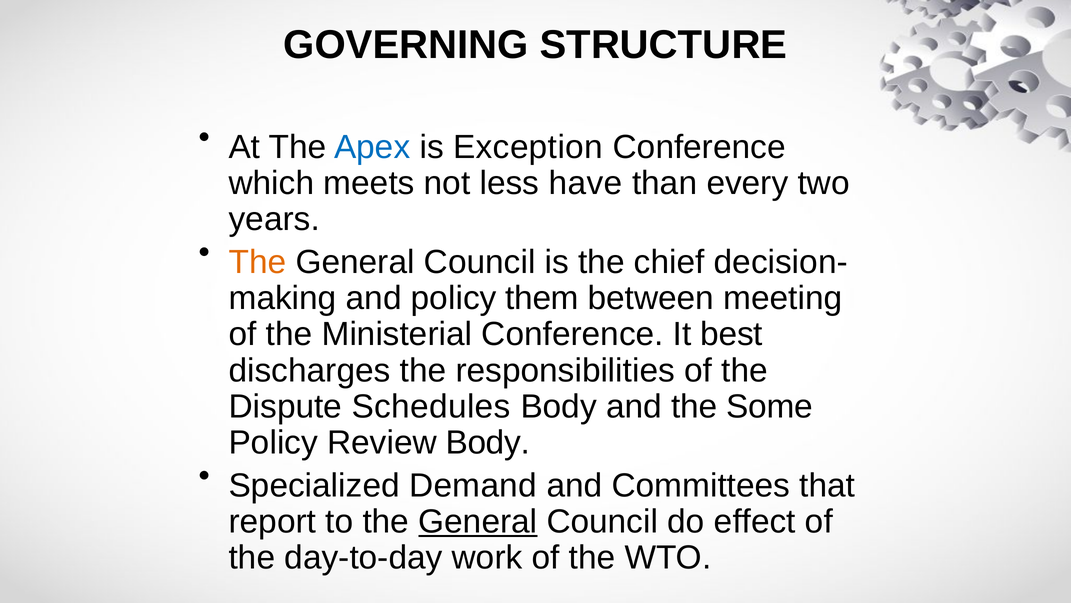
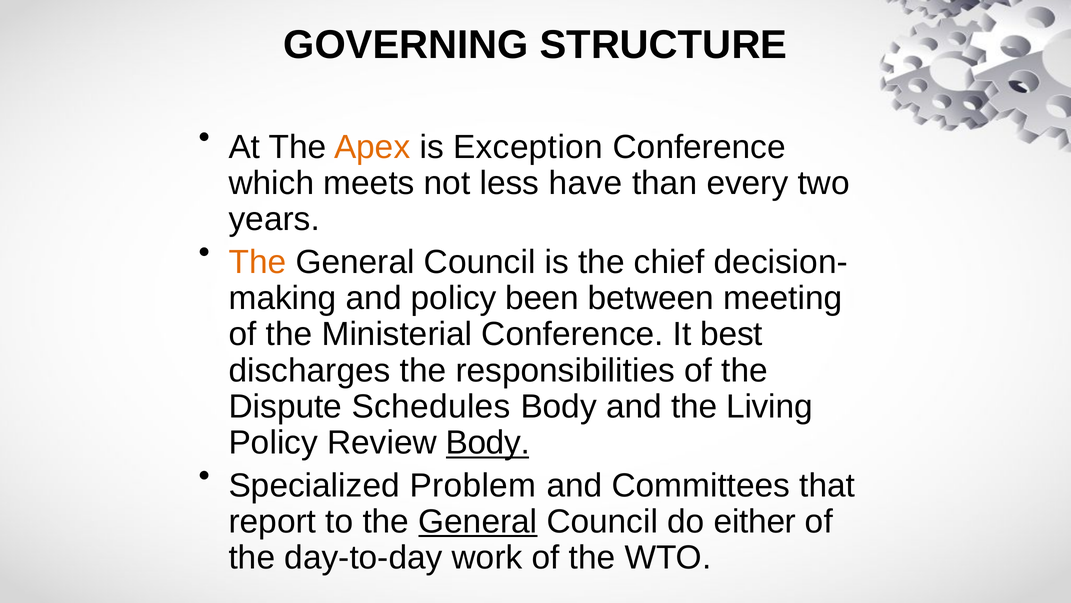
Apex colour: blue -> orange
them: them -> been
Some: Some -> Living
Body at (488, 442) underline: none -> present
Demand: Demand -> Problem
effect: effect -> either
